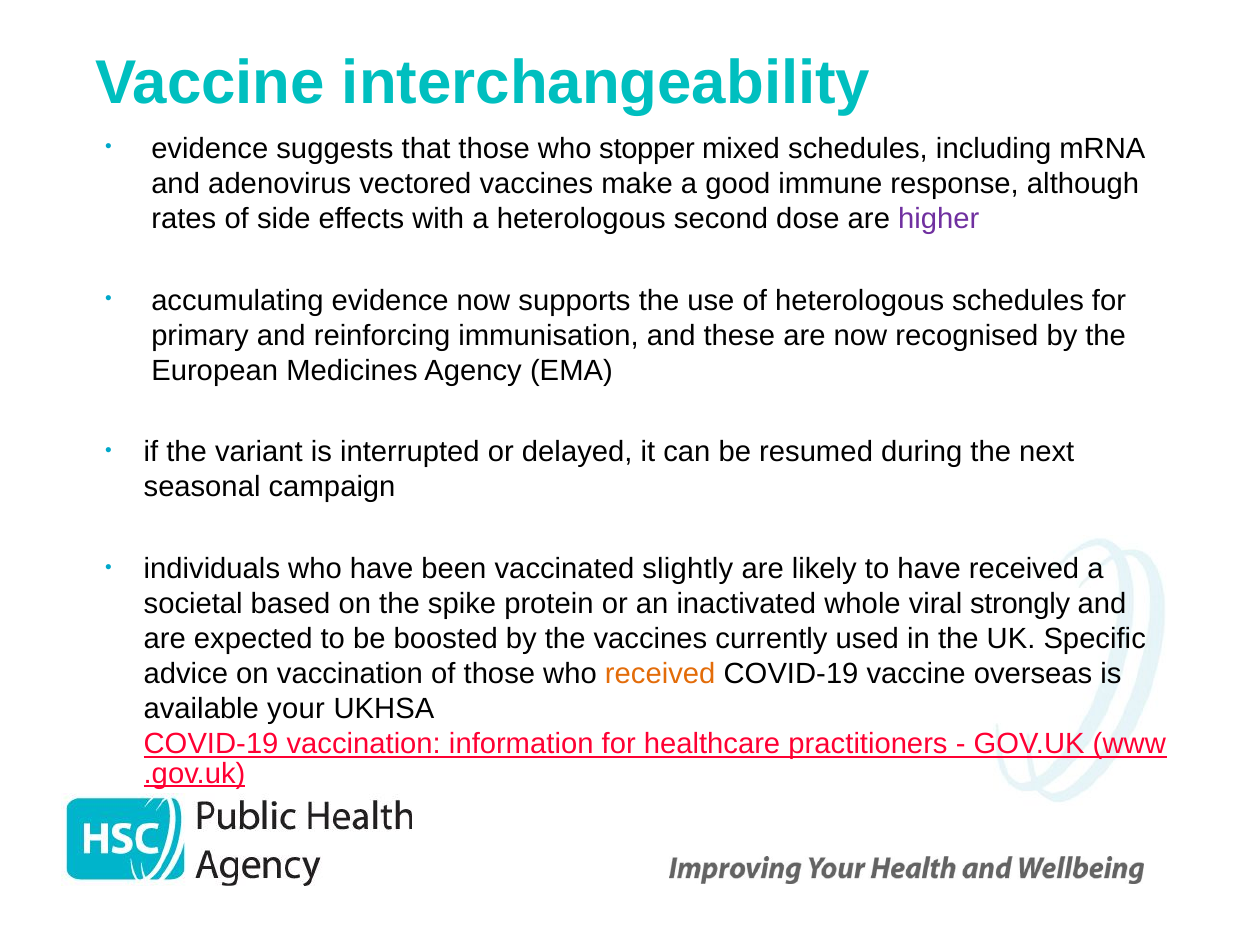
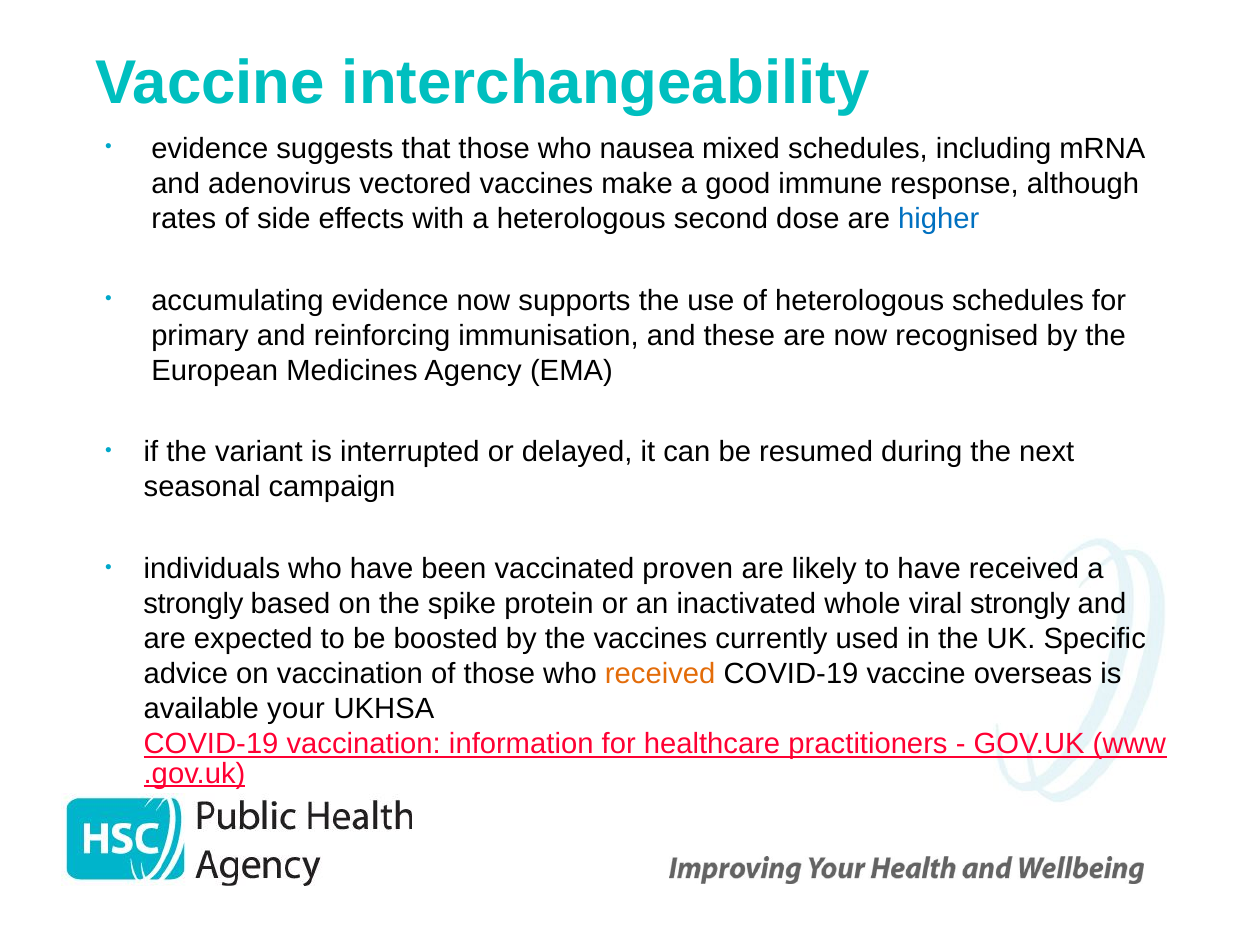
stopper: stopper -> nausea
higher colour: purple -> blue
slightly: slightly -> proven
societal at (193, 604): societal -> strongly
